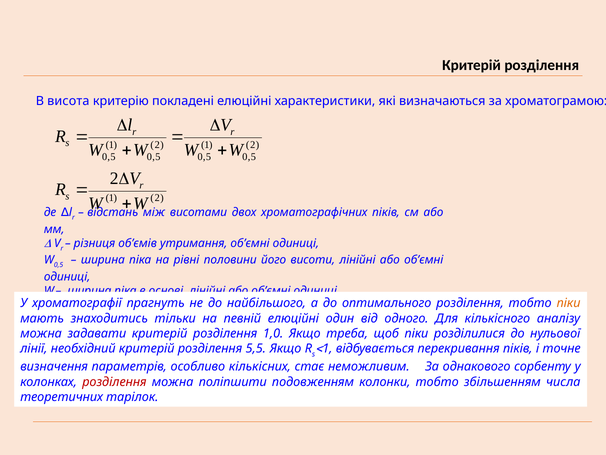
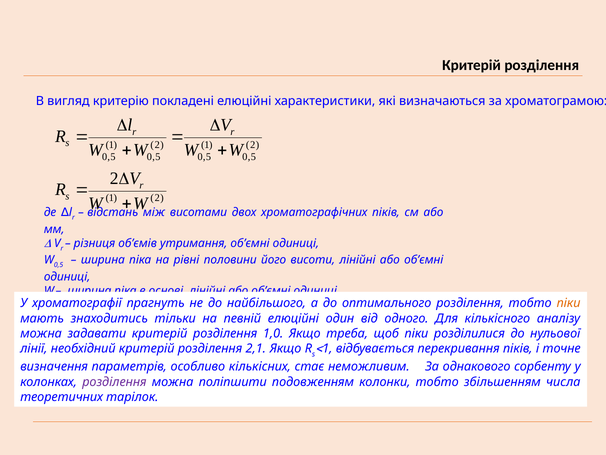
висота: висота -> вигляд
5,5: 5,5 -> 2,1
розділення at (114, 381) colour: red -> purple
